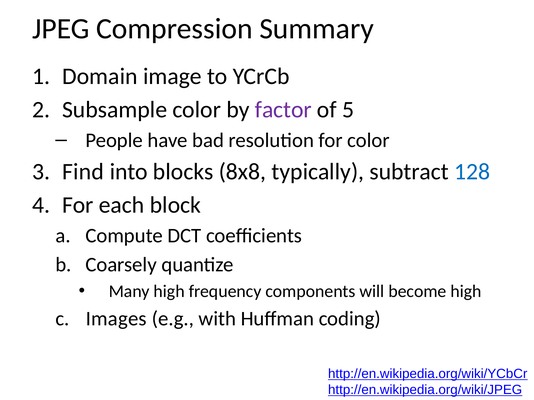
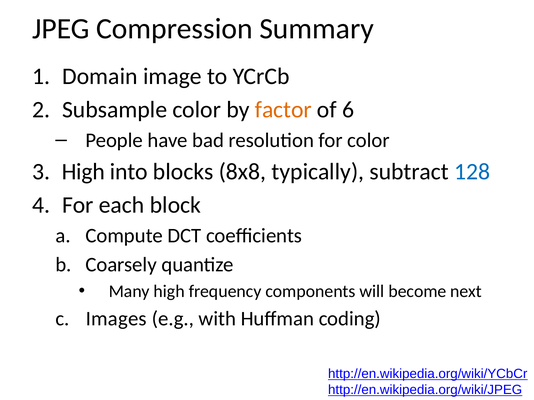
factor colour: purple -> orange
5: 5 -> 6
Find at (83, 172): Find -> High
become high: high -> next
